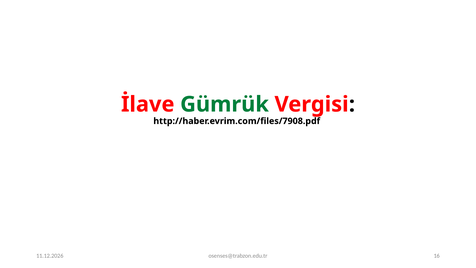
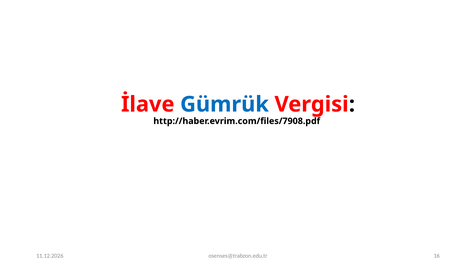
Gümrük colour: green -> blue
